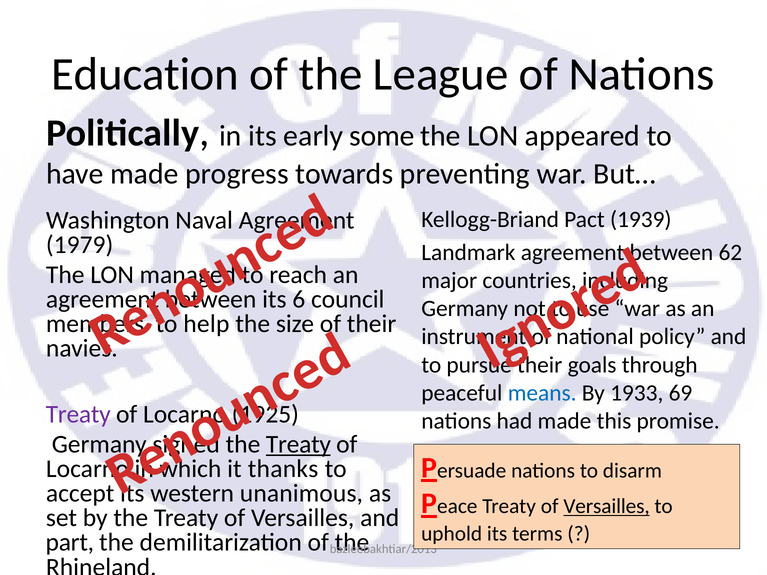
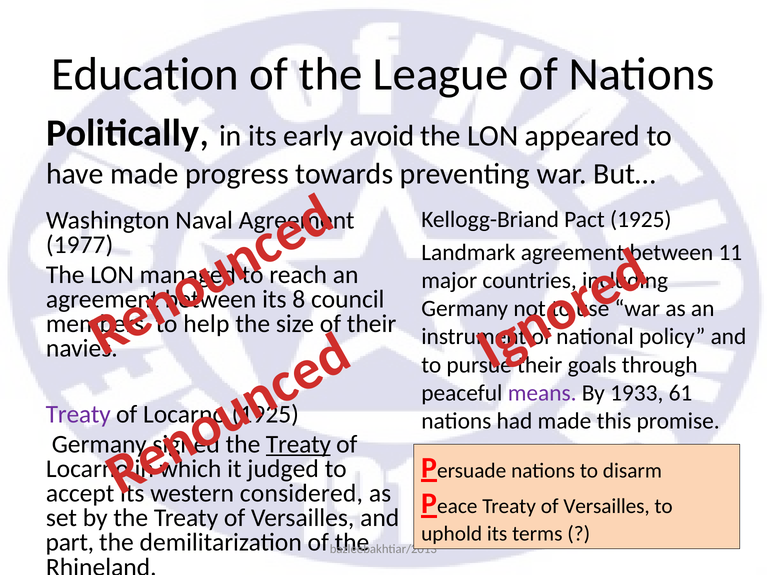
some: some -> avoid
Pact 1939: 1939 -> 1925
1979: 1979 -> 1977
62: 62 -> 11
6: 6 -> 8
means colour: blue -> purple
69: 69 -> 61
thanks: thanks -> judged
unanimous: unanimous -> considered
Versailles at (607, 507) underline: present -> none
